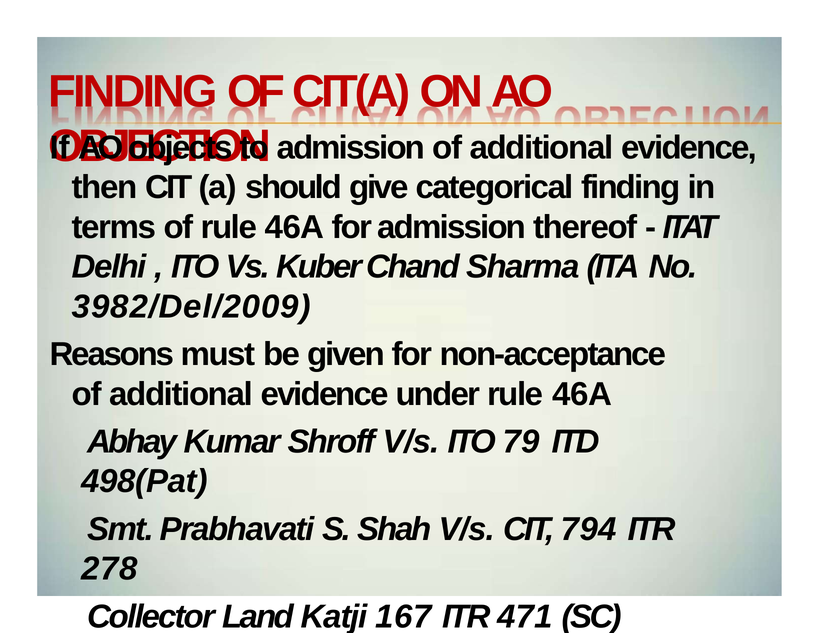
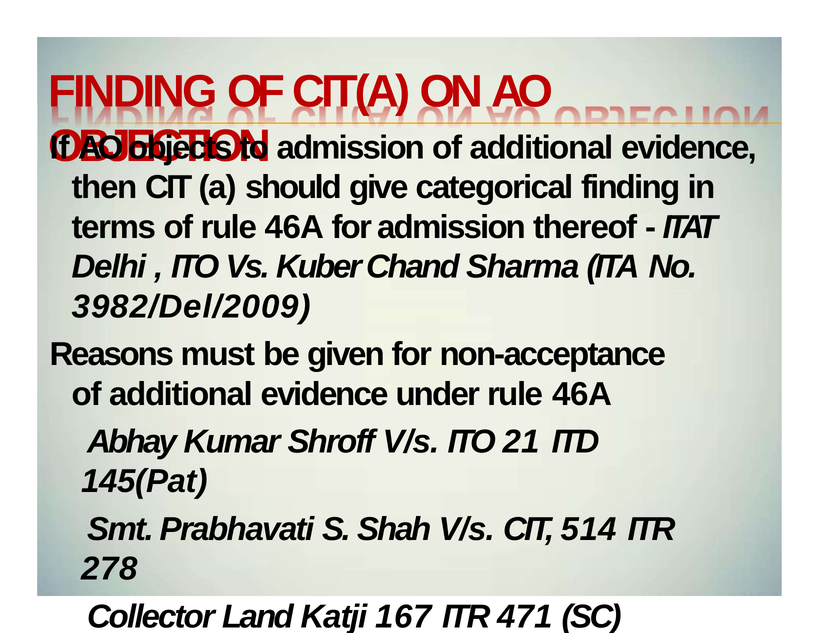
79: 79 -> 21
498(Pat: 498(Pat -> 145(Pat
794: 794 -> 514
